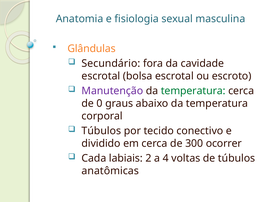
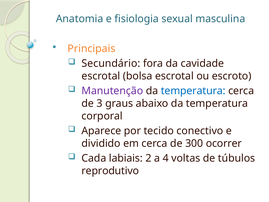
Glândulas: Glândulas -> Principais
temperatura at (193, 91) colour: green -> blue
0: 0 -> 3
Túbulos at (101, 131): Túbulos -> Aparece
anatômicas: anatômicas -> reprodutivo
